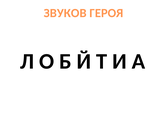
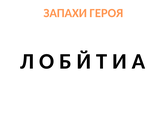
ЗВУКОВ: ЗВУКОВ -> ЗАПАХИ
